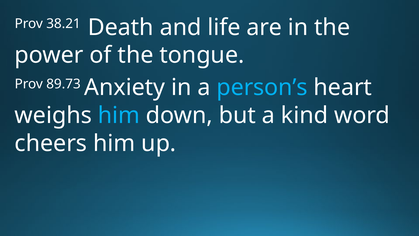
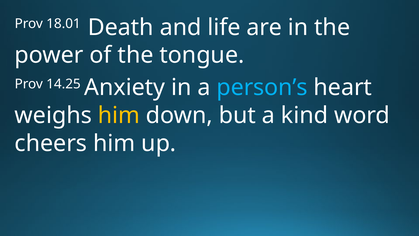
38.21: 38.21 -> 18.01
89.73: 89.73 -> 14.25
him at (119, 115) colour: light blue -> yellow
